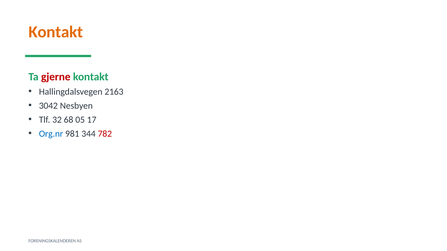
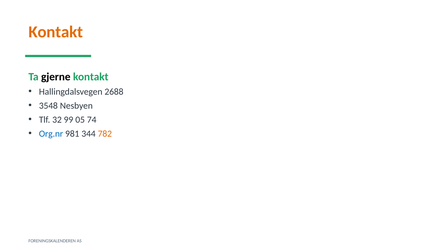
gjerne colour: red -> black
2163: 2163 -> 2688
3042: 3042 -> 3548
68: 68 -> 99
17: 17 -> 74
782 colour: red -> orange
